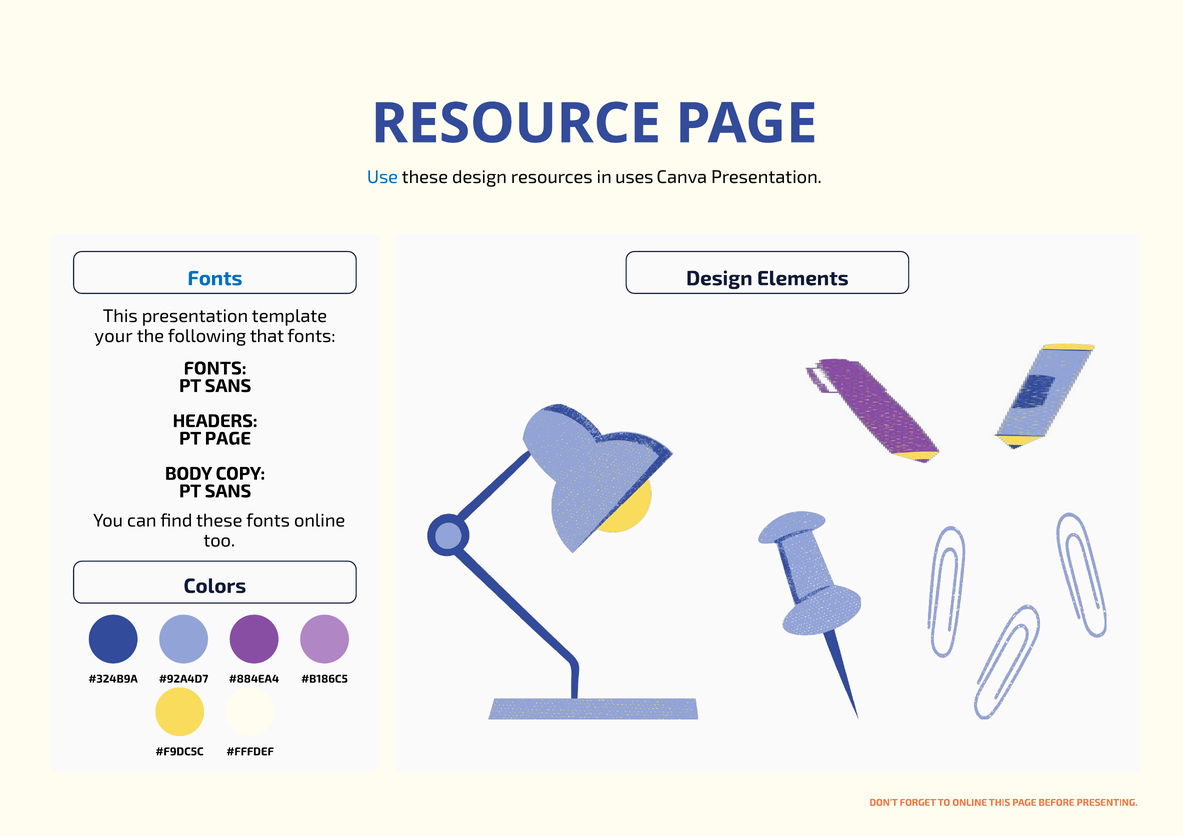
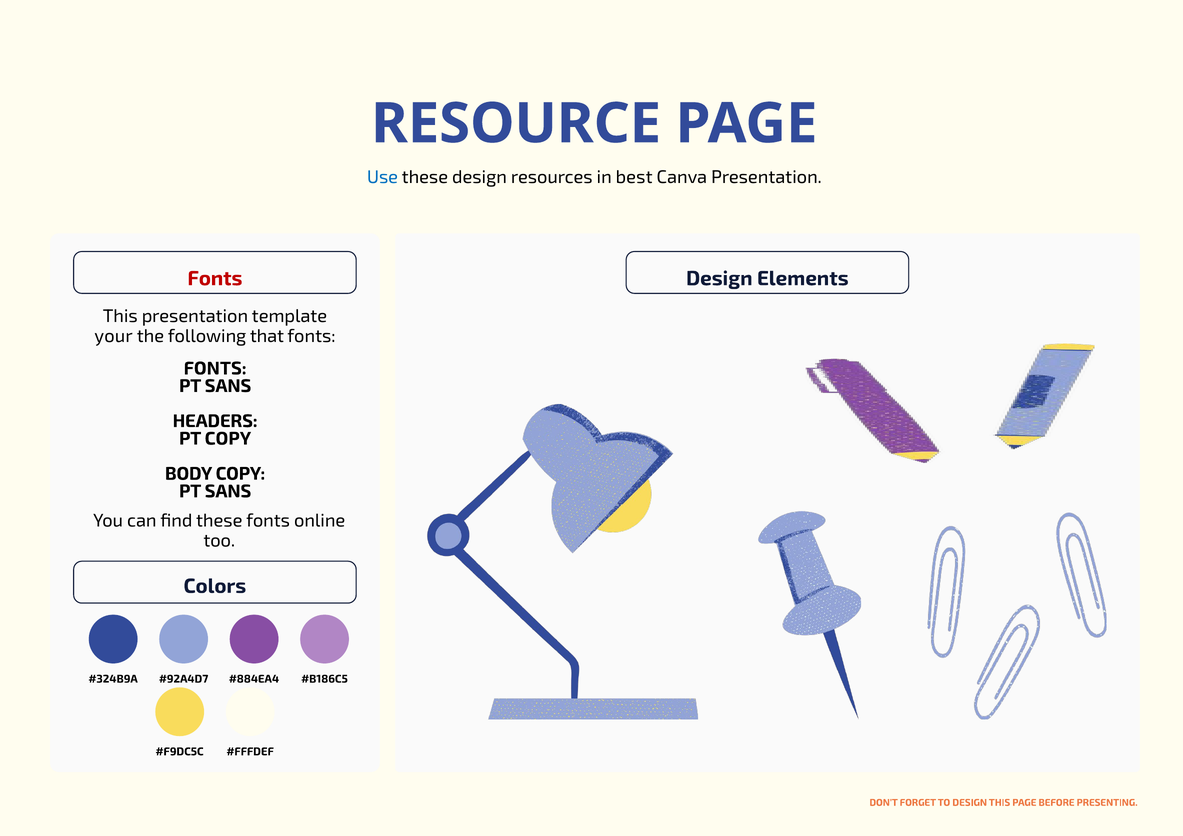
uses: uses -> best
Fonts at (215, 278) colour: blue -> red
PT PAGE: PAGE -> COPY
TO ONLINE: ONLINE -> DESIGN
